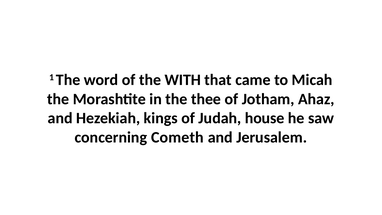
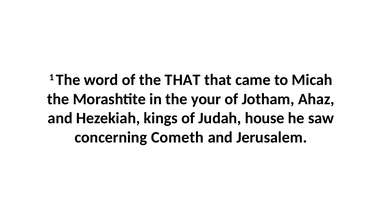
the WITH: WITH -> THAT
thee: thee -> your
